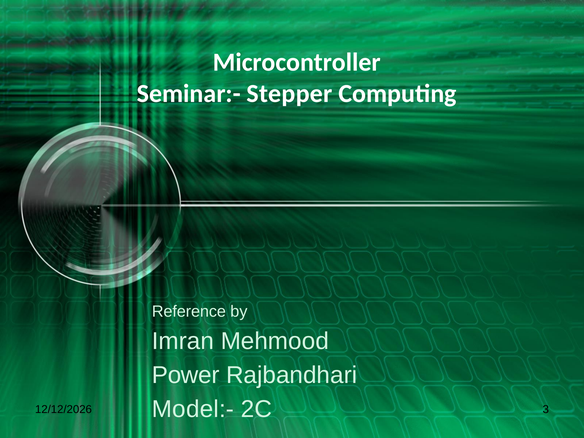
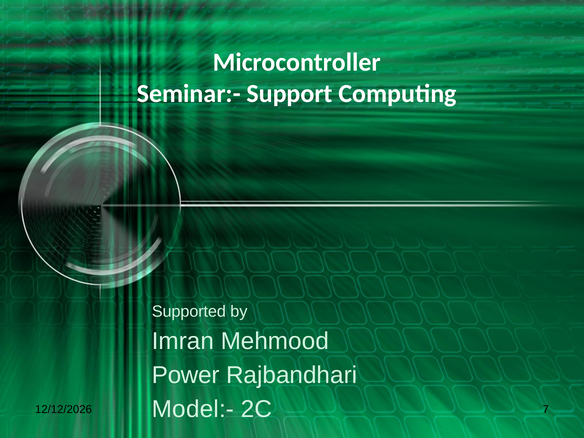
Stepper: Stepper -> Support
Reference: Reference -> Supported
3: 3 -> 7
